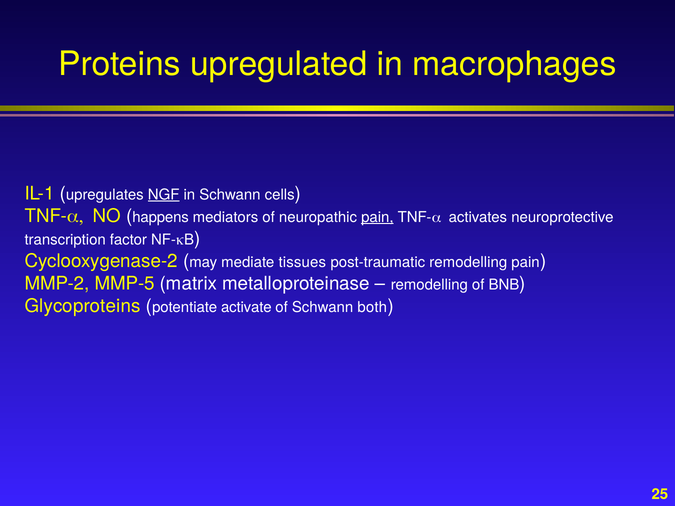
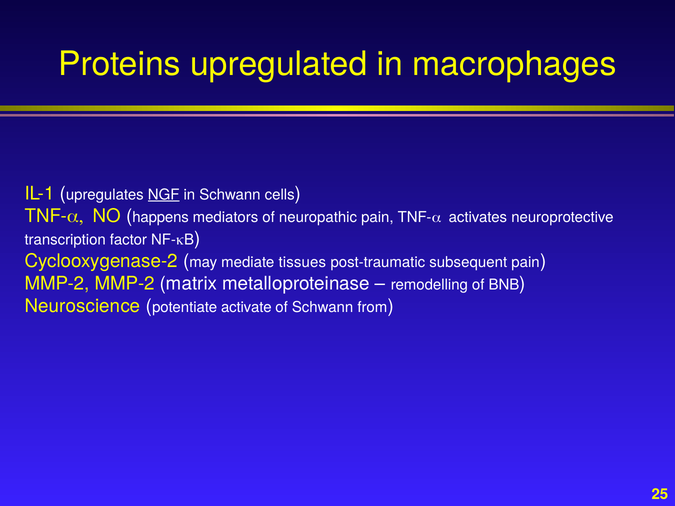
pain at (377, 217) underline: present -> none
post-traumatic remodelling: remodelling -> subsequent
MMP-2 MMP-5: MMP-5 -> MMP-2
Glycoproteins: Glycoproteins -> Neuroscience
both: both -> from
